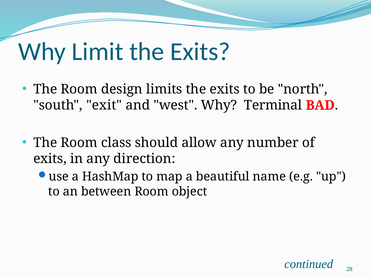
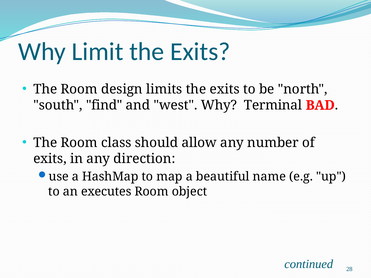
exit: exit -> find
between: between -> executes
